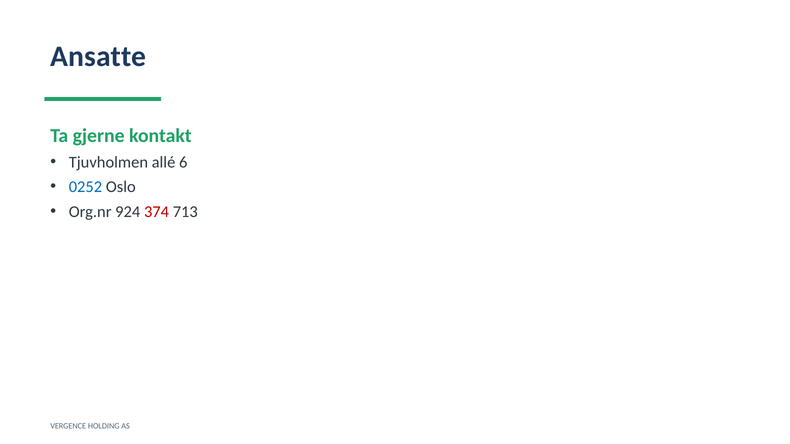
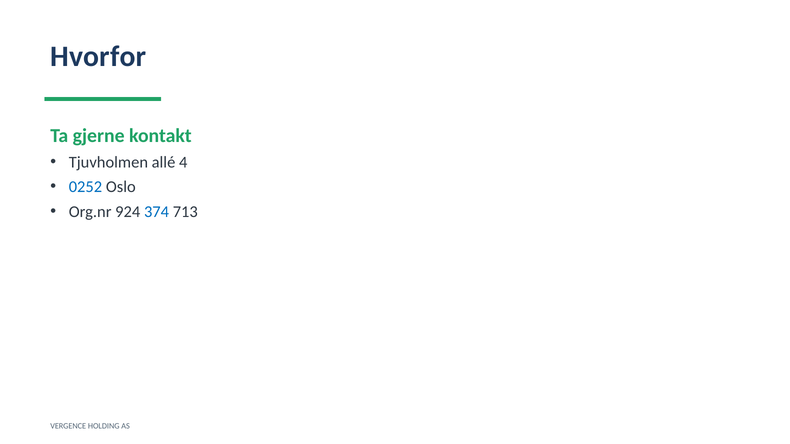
Ansatte: Ansatte -> Hvorfor
6: 6 -> 4
374 colour: red -> blue
